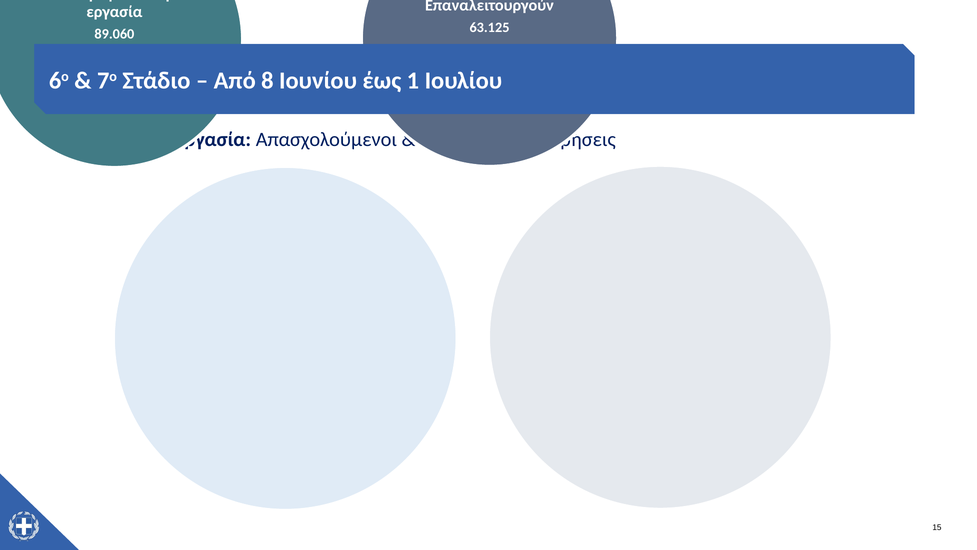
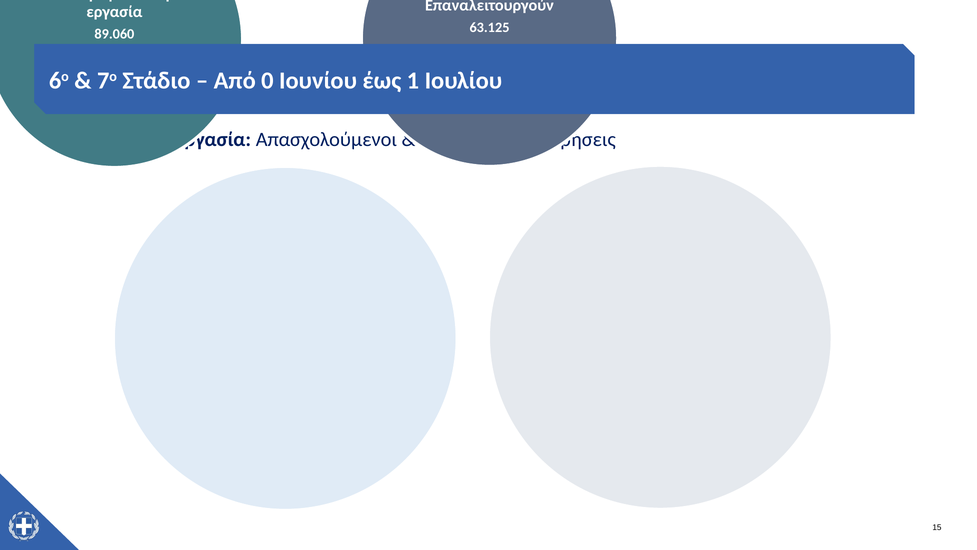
8: 8 -> 0
